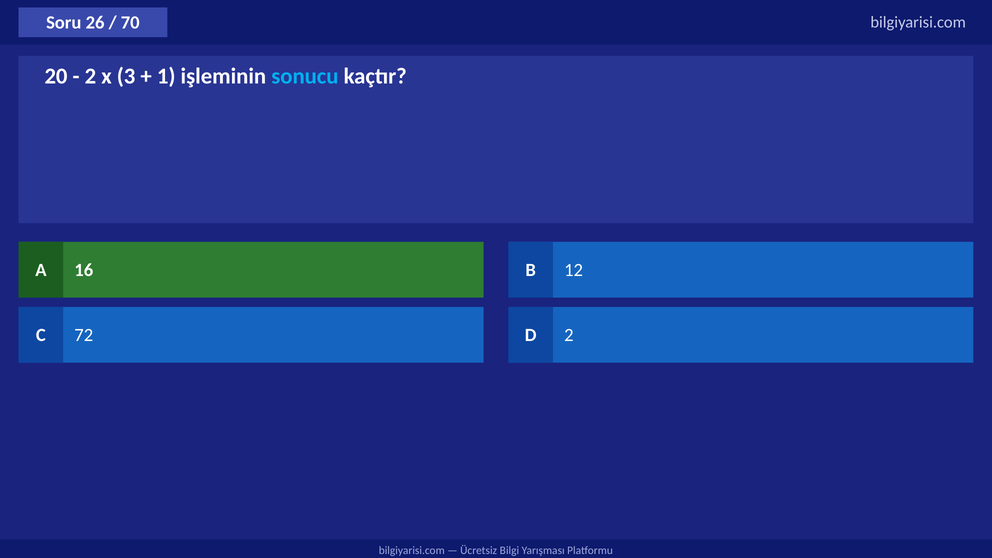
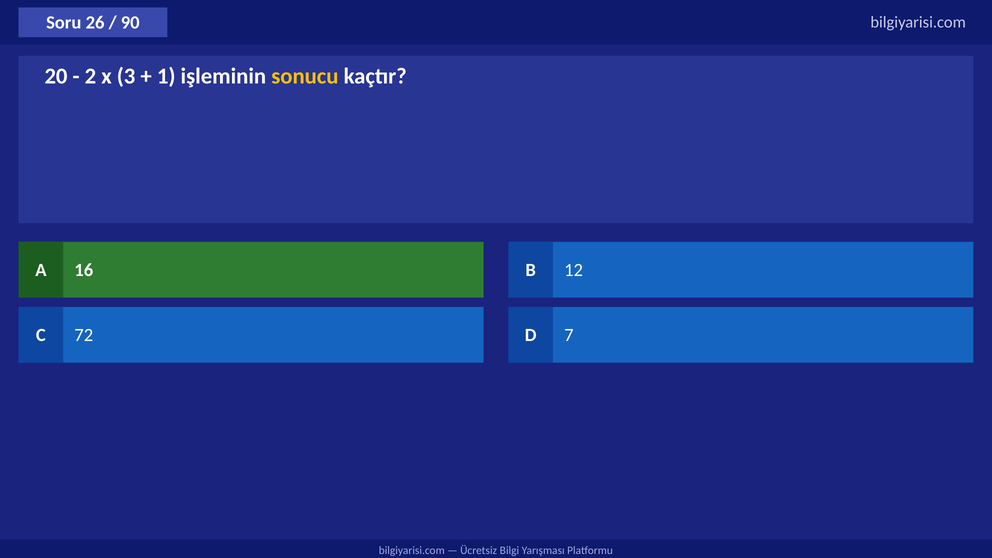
70: 70 -> 90
sonucu colour: light blue -> yellow
D 2: 2 -> 7
